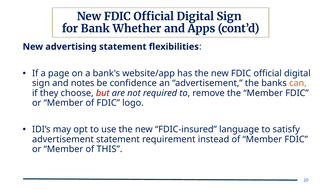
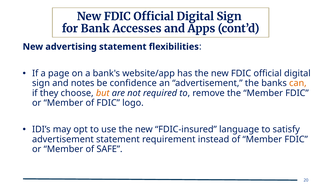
Whether: Whether -> Accesses
but colour: red -> orange
THIS: THIS -> SAFE
